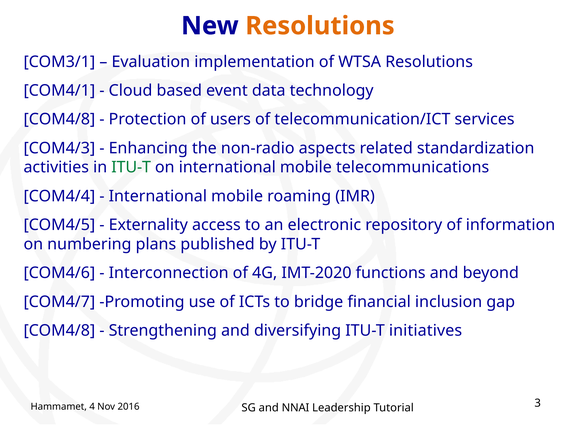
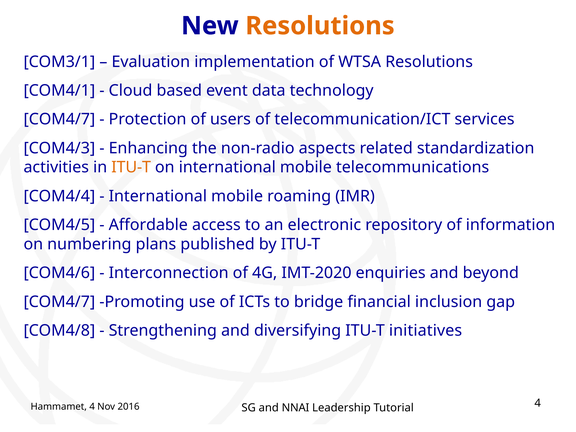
COM4/8 at (59, 119): COM4/8 -> COM4/7
ITU-T at (131, 167) colour: green -> orange
Externality: Externality -> Affordable
functions: functions -> enquiries
Tutorial 3: 3 -> 4
